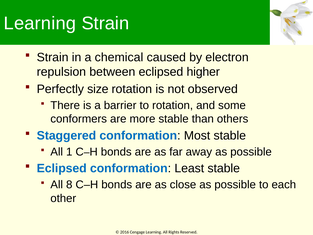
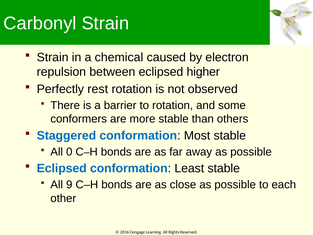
Learning at (40, 23): Learning -> Carbonyl
size: size -> rest
1: 1 -> 0
8: 8 -> 9
